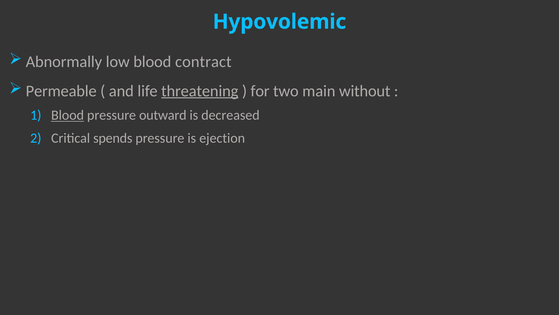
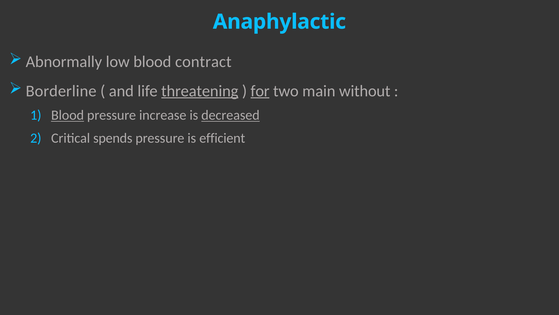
Hypovolemic: Hypovolemic -> Anaphylactic
Permeable: Permeable -> Borderline
for underline: none -> present
outward: outward -> increase
decreased underline: none -> present
ejection: ejection -> efficient
